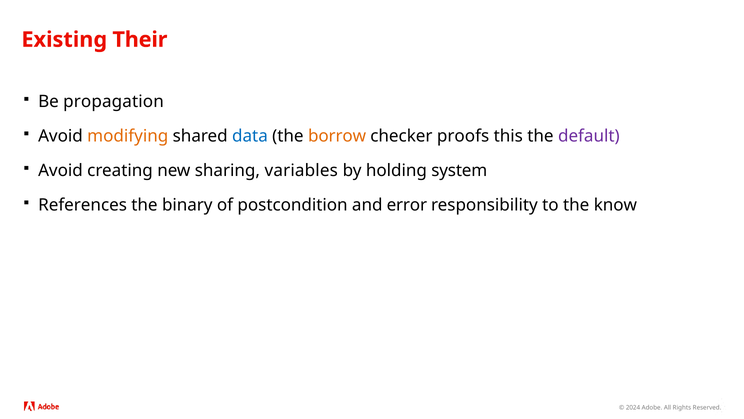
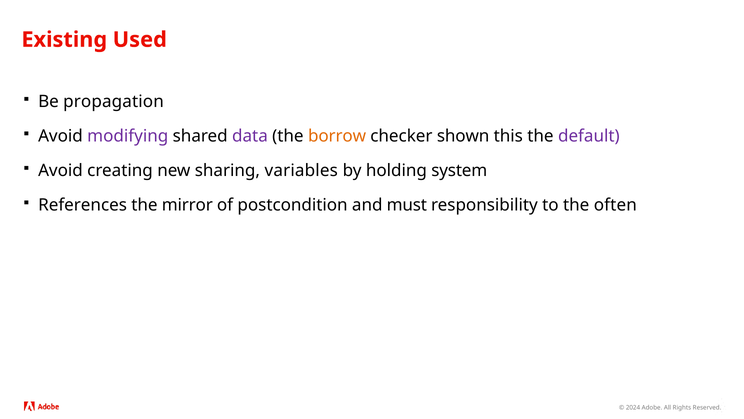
Their: Their -> Used
modifying colour: orange -> purple
data colour: blue -> purple
proofs: proofs -> shown
binary: binary -> mirror
error: error -> must
know: know -> often
